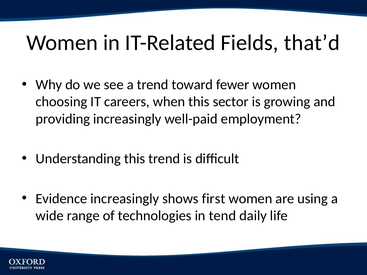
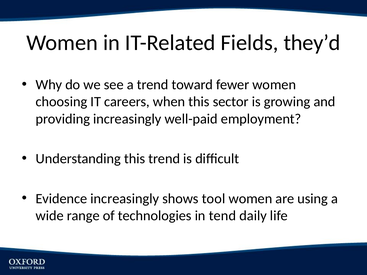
that’d: that’d -> they’d
first: first -> tool
